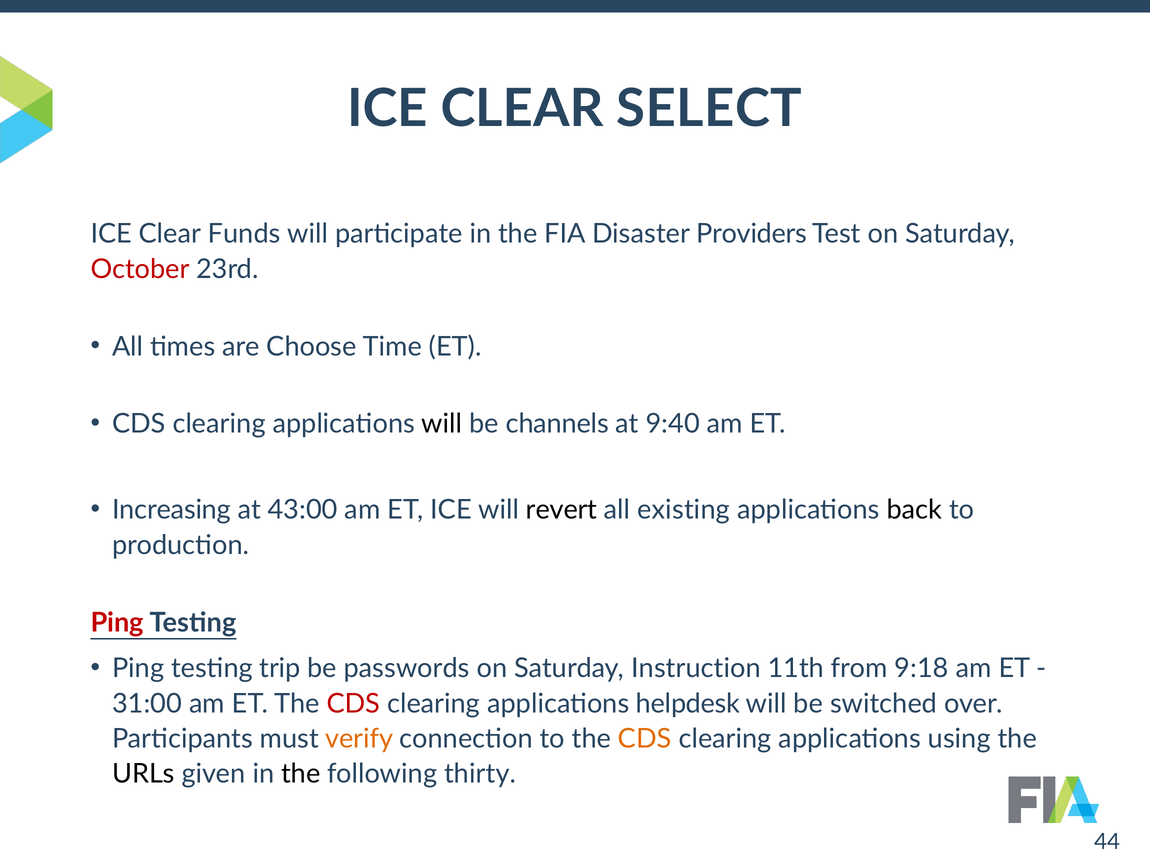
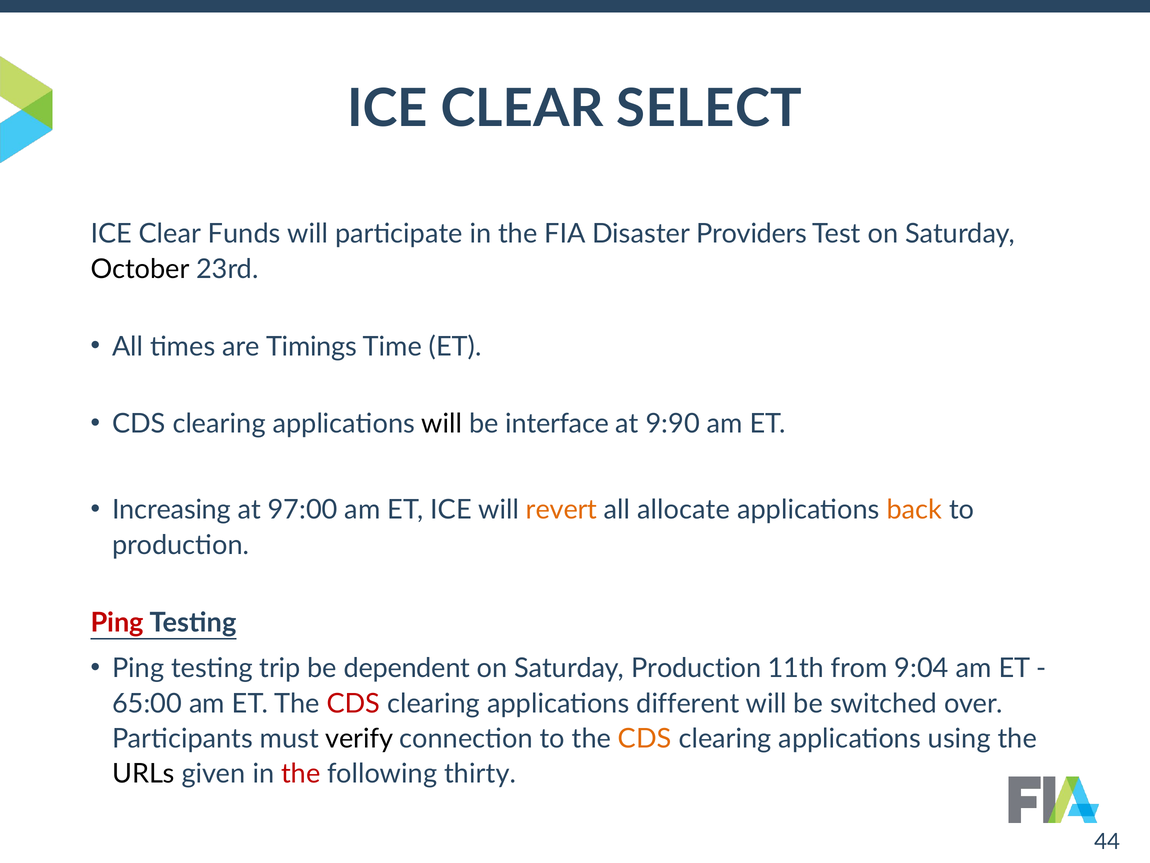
October colour: red -> black
Choose: Choose -> Timings
channels: channels -> interface
9:40: 9:40 -> 9:90
43:00: 43:00 -> 97:00
revert colour: black -> orange
existing: existing -> allocate
back colour: black -> orange
passwords: passwords -> dependent
Saturday Instruction: Instruction -> Production
9:18: 9:18 -> 9:04
31:00: 31:00 -> 65:00
helpdesk: helpdesk -> different
verify colour: orange -> black
the at (301, 774) colour: black -> red
